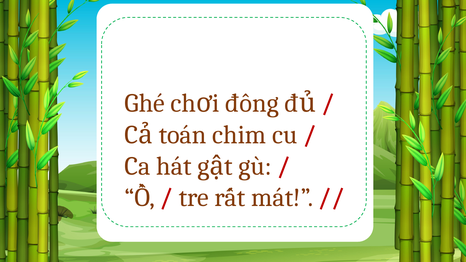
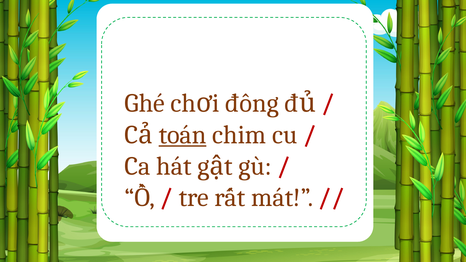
toán underline: none -> present
